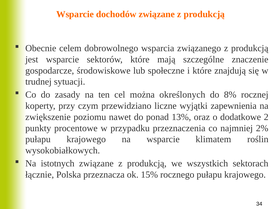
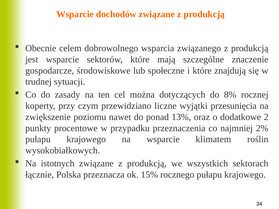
określonych: określonych -> dotyczących
zapewnienia: zapewnienia -> przesunięcia
